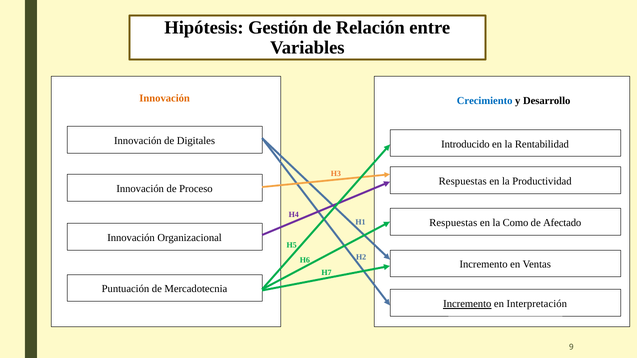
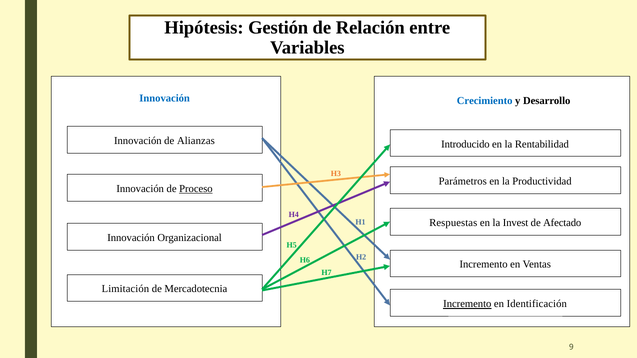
Innovación at (165, 98) colour: orange -> blue
Digitales: Digitales -> Alianzas
Respuestas at (463, 182): Respuestas -> Parámetros
Proceso underline: none -> present
Como: Como -> Invest
Puntuación: Puntuación -> Limitación
Interpretación: Interpretación -> Identificación
